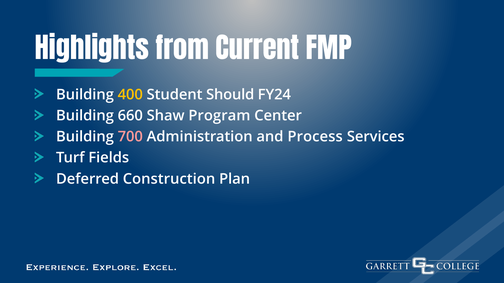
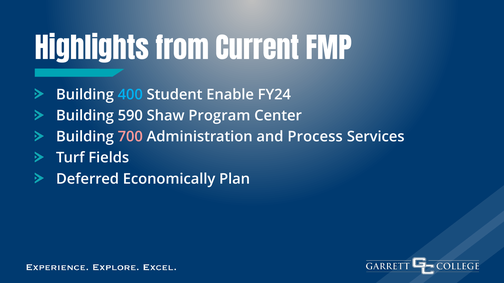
400 colour: yellow -> light blue
Should: Should -> Enable
660: 660 -> 590
Construction: Construction -> Economically
